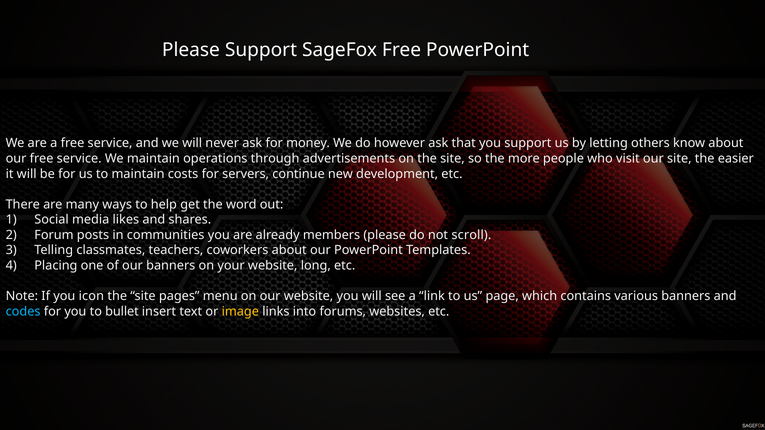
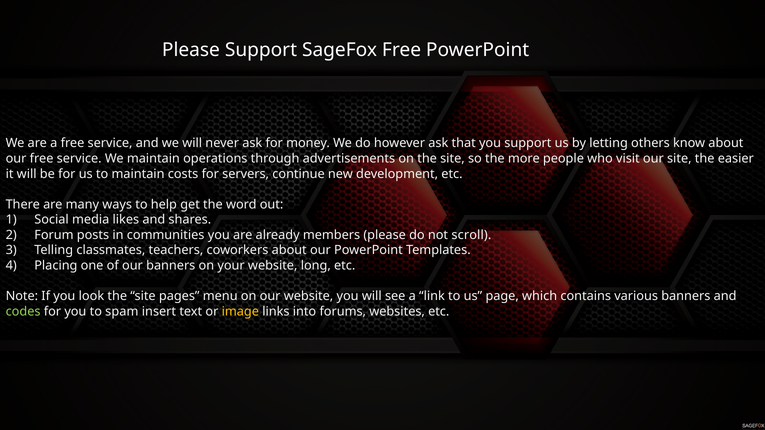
icon: icon -> look
codes colour: light blue -> light green
bullet: bullet -> spam
